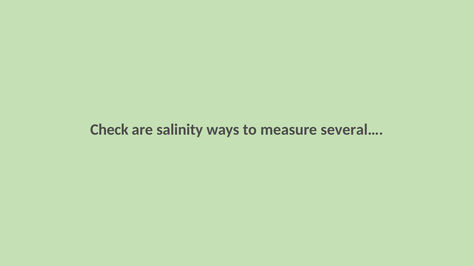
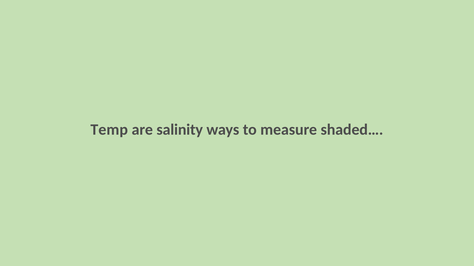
Check: Check -> Temp
several…: several… -> shaded…
